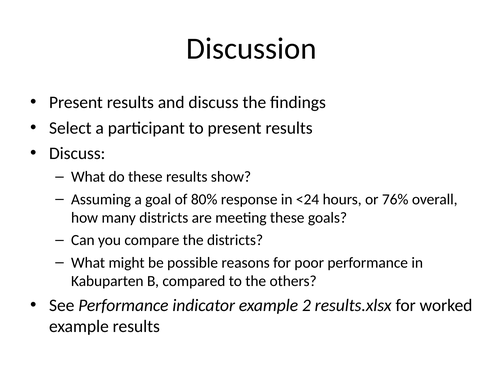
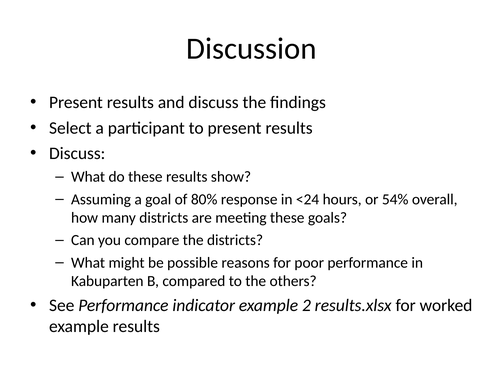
76%: 76% -> 54%
